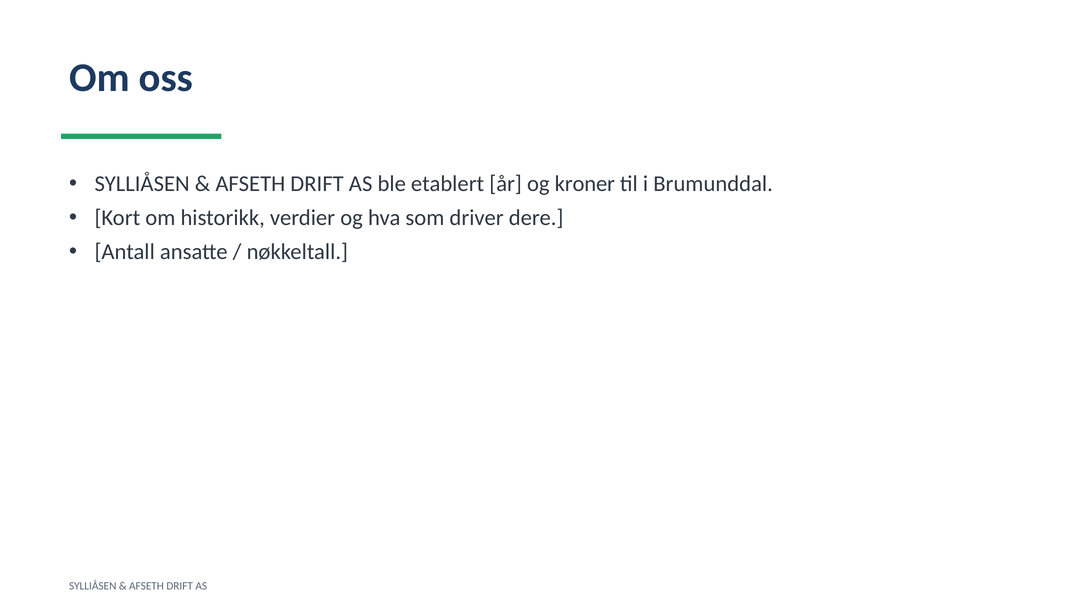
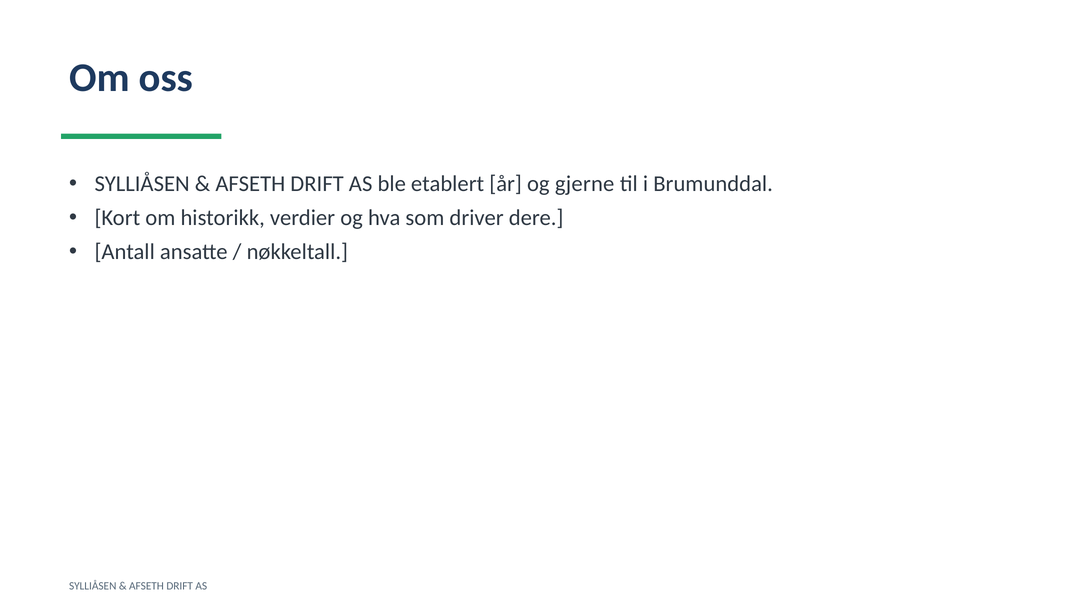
kroner: kroner -> gjerne
